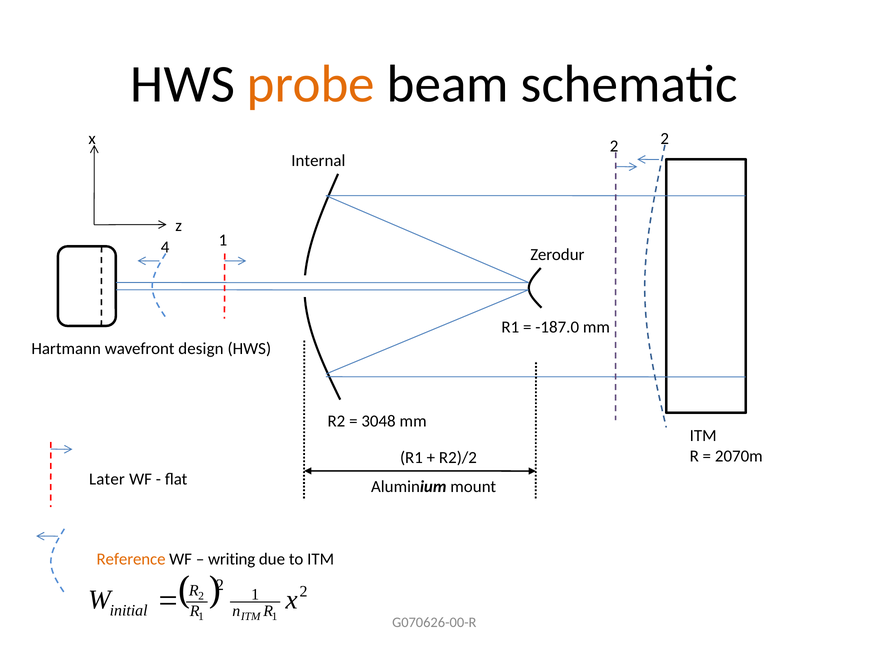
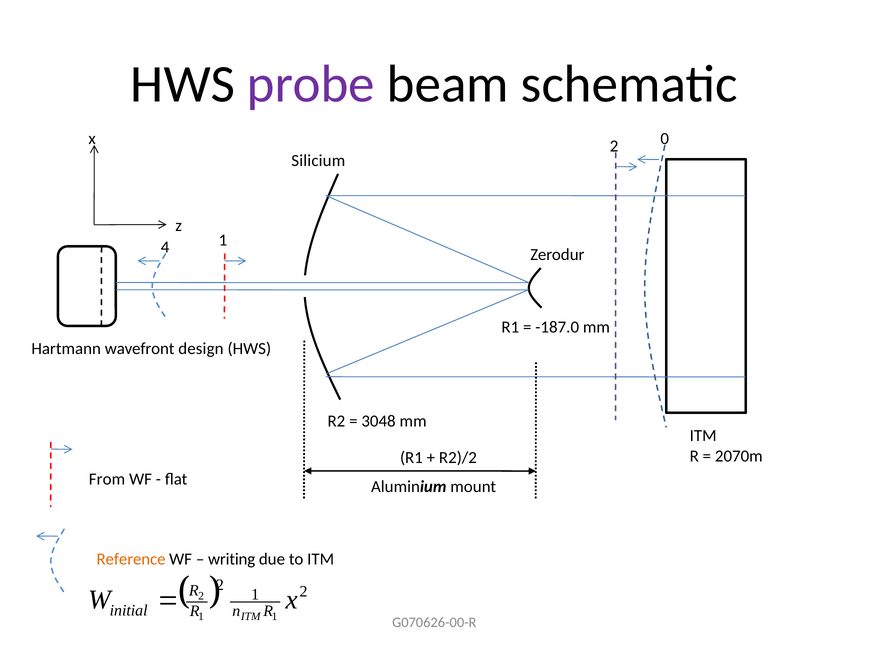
probe colour: orange -> purple
2 2: 2 -> 0
Internal: Internal -> Silicium
Later: Later -> From
